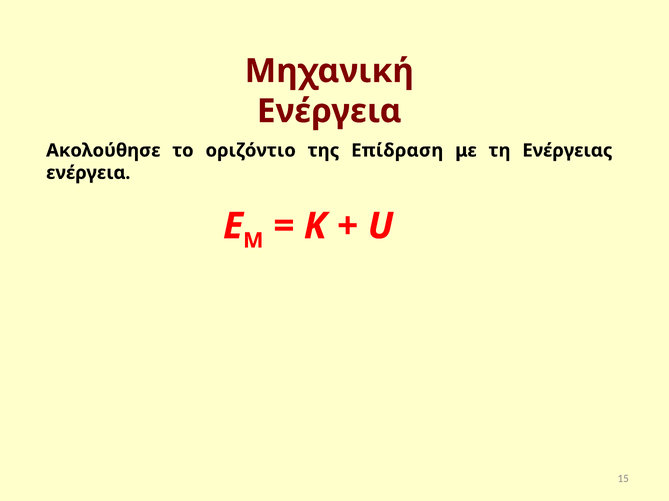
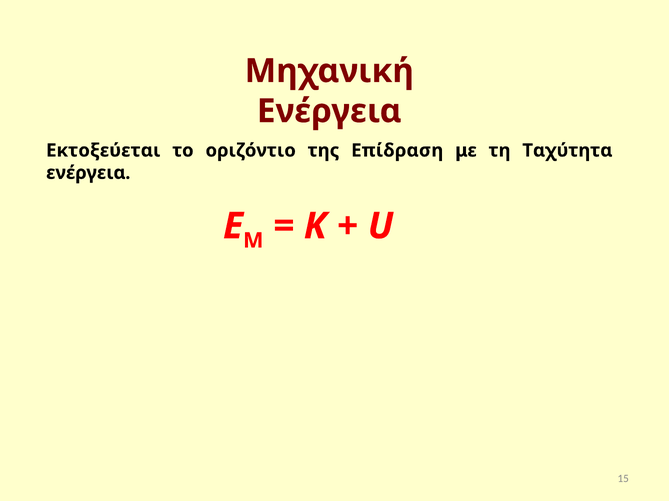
Ακολούθησε: Ακολούθησε -> Εκτοξεύεται
Ενέργειας: Ενέργειας -> Ταχύτητα
